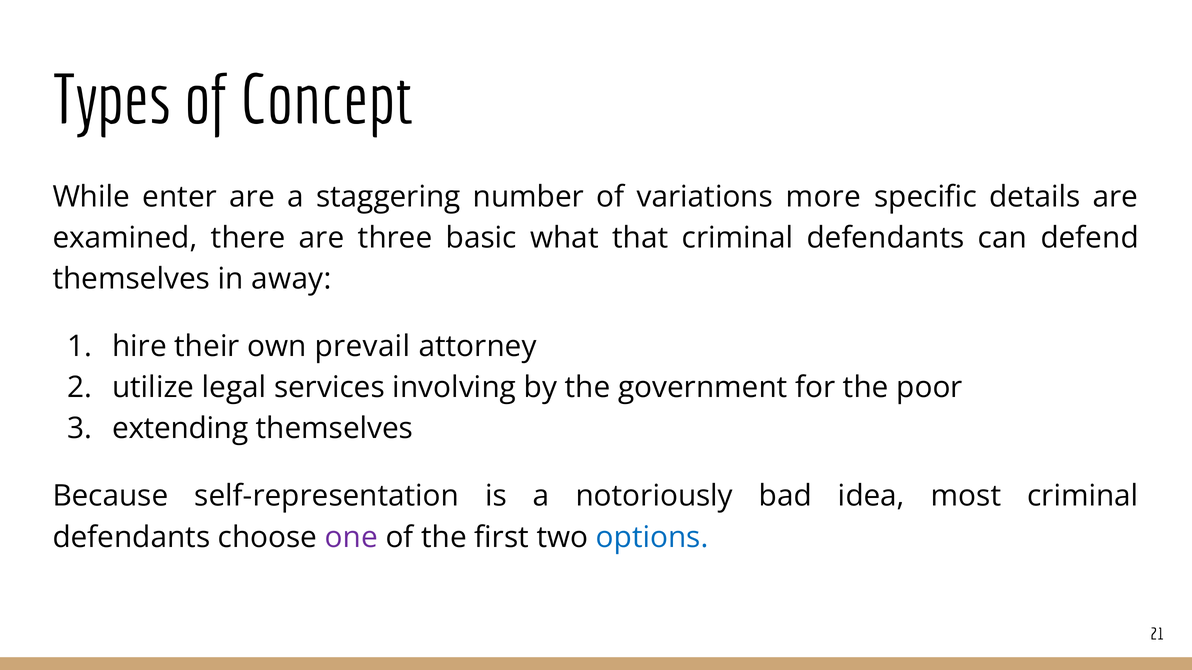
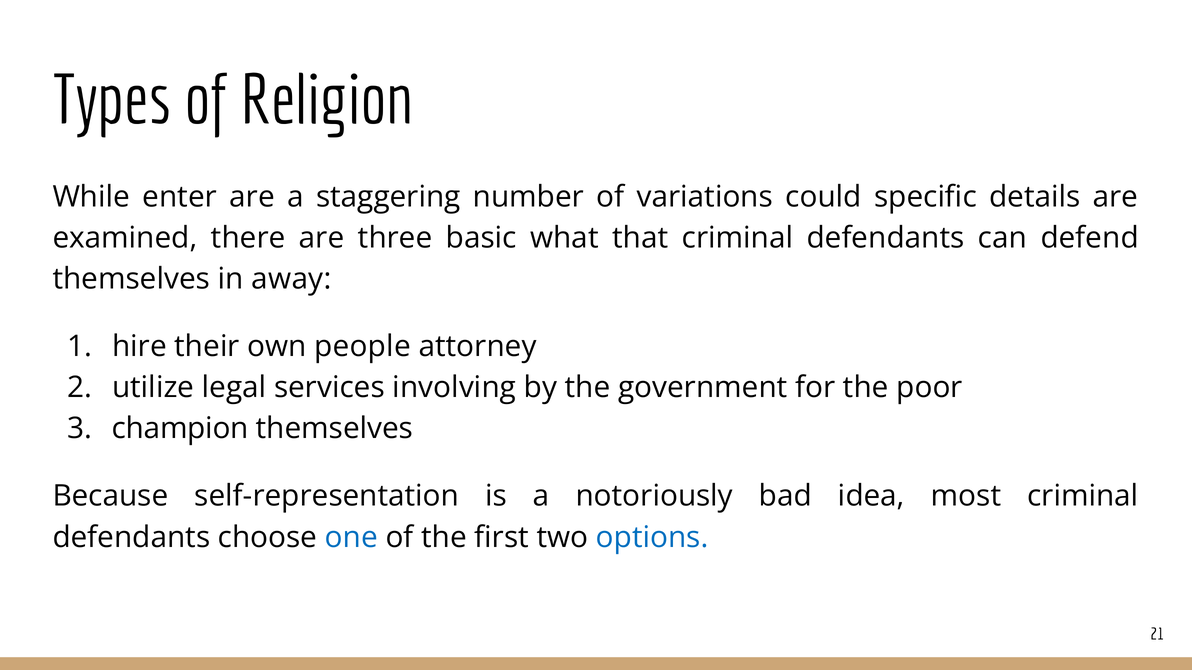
Concept: Concept -> Religion
more: more -> could
prevail: prevail -> people
extending: extending -> champion
one colour: purple -> blue
